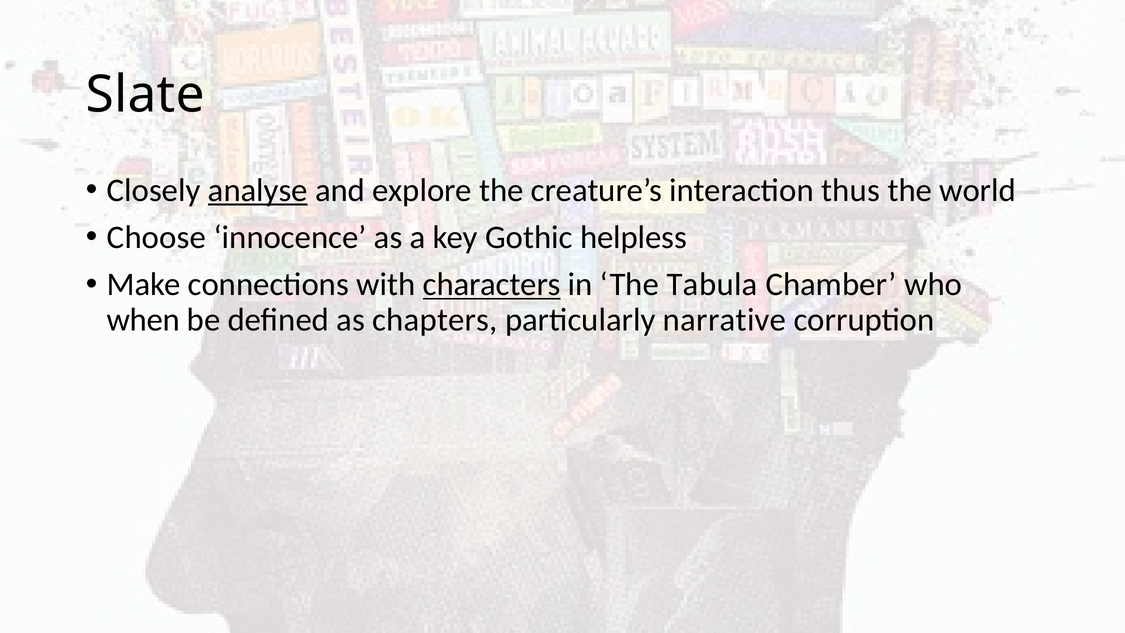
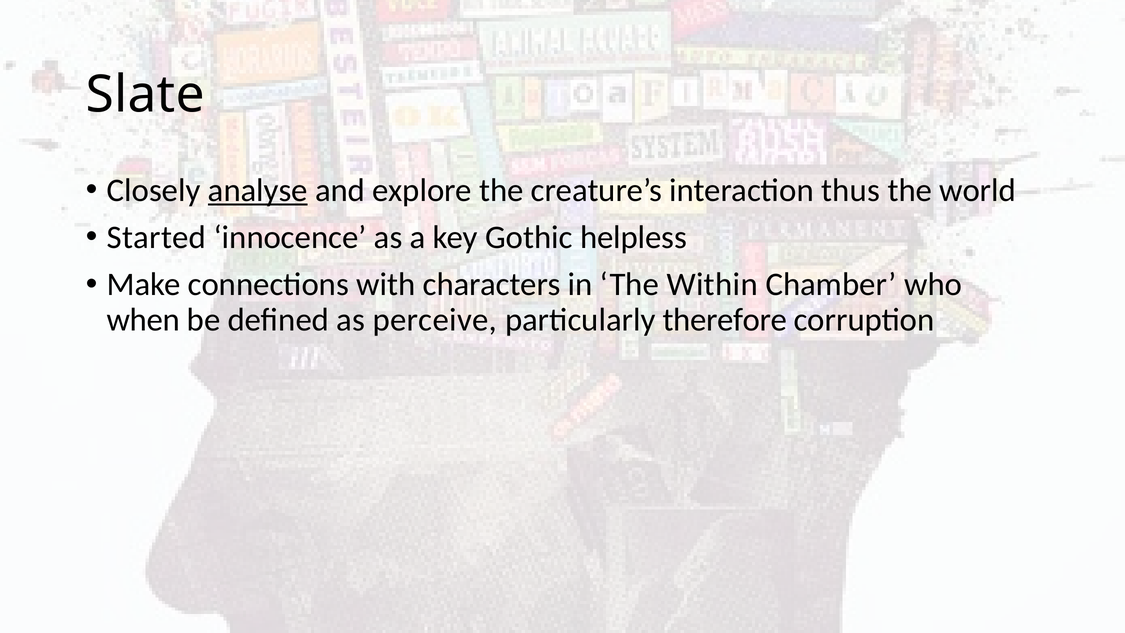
Choose: Choose -> Started
characters underline: present -> none
Tabula: Tabula -> Within
chapters: chapters -> perceive
narrative: narrative -> therefore
